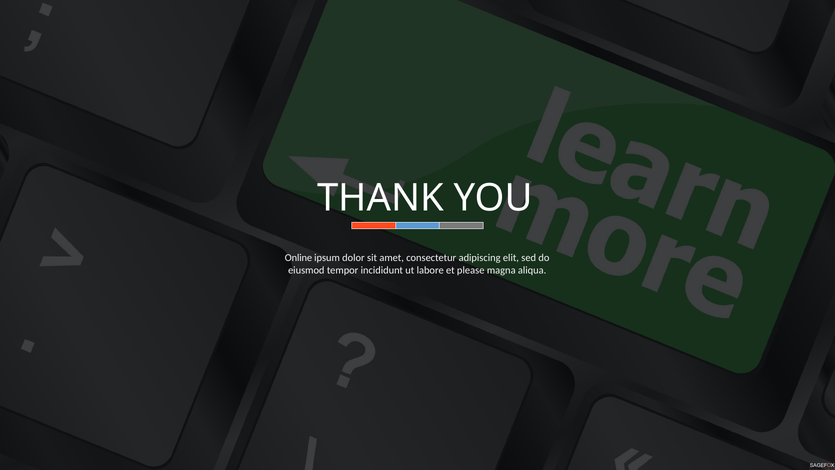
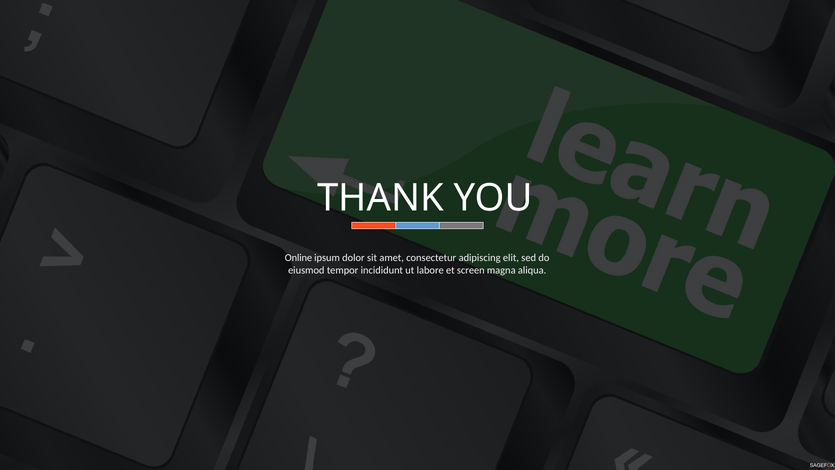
please: please -> screen
